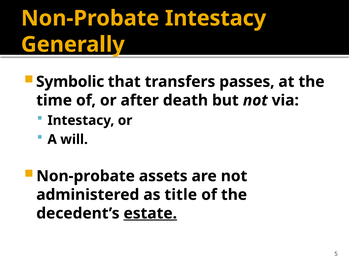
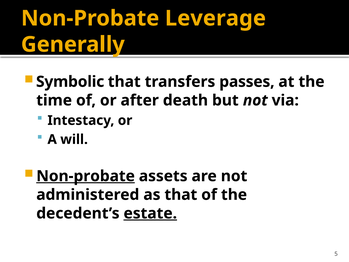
Non-Probate Intestacy: Intestacy -> Leverage
Non-probate at (86, 176) underline: none -> present
as title: title -> that
